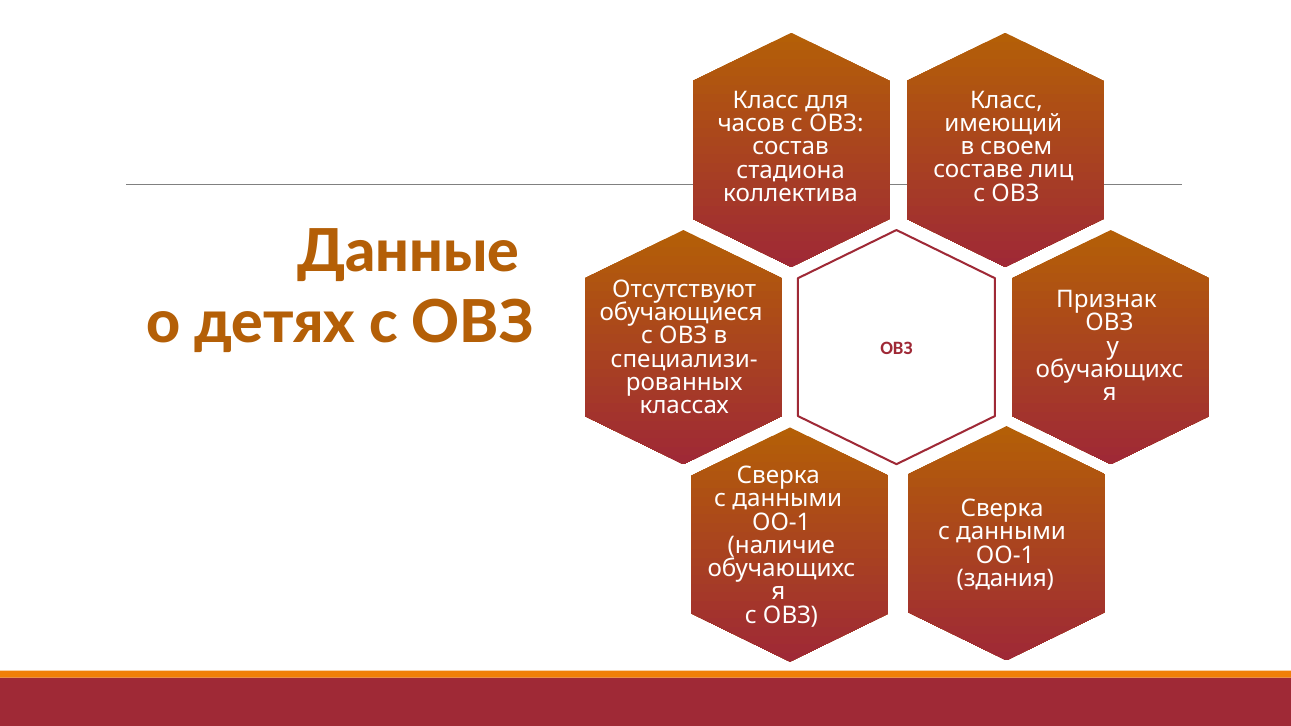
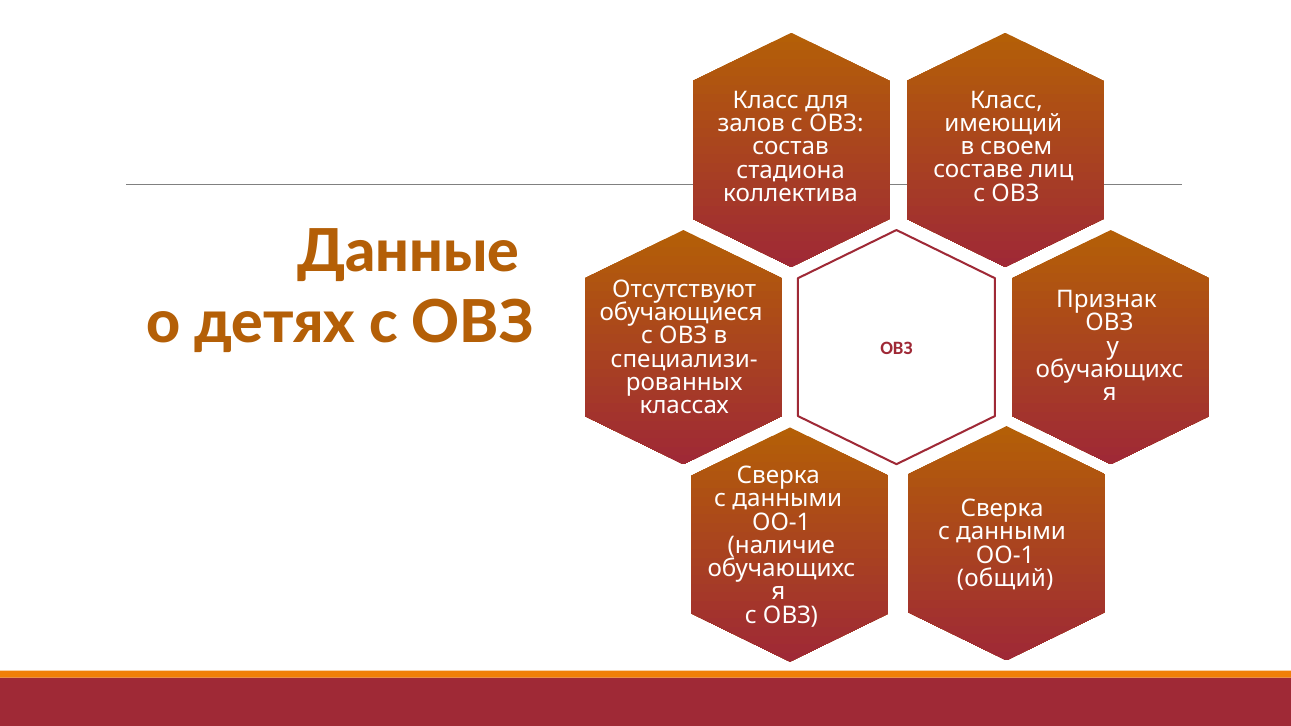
часов: часов -> залов
здания: здания -> общий
